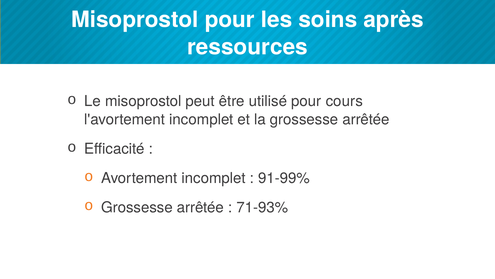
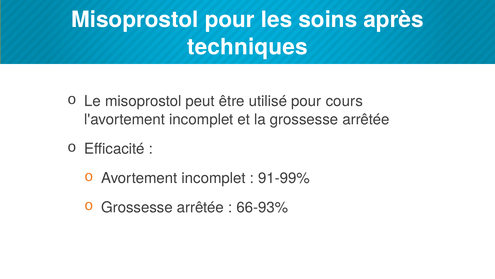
ressources: ressources -> techniques
71-93%: 71-93% -> 66-93%
